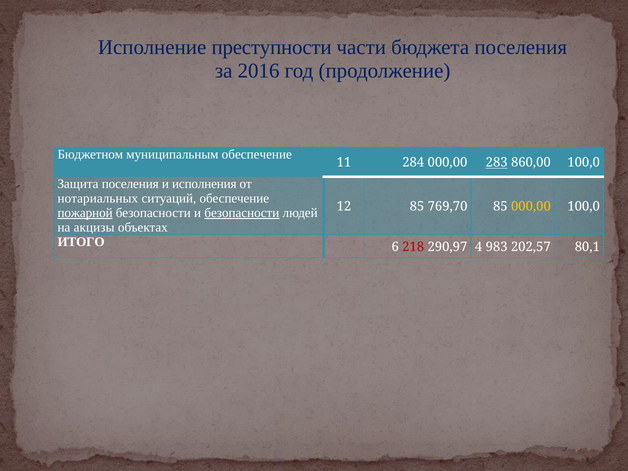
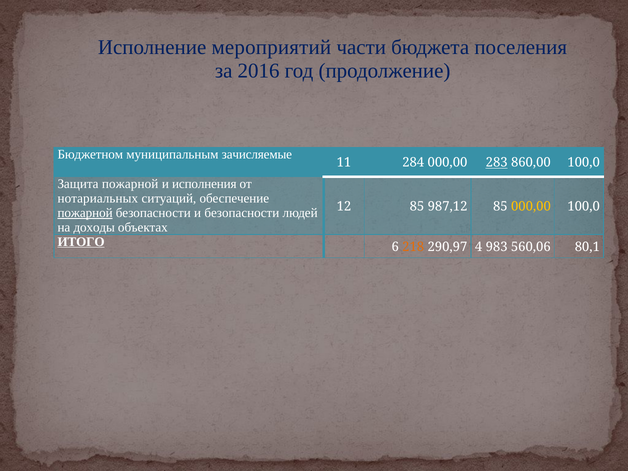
преступности: преступности -> мероприятий
муниципальным обеспечение: обеспечение -> зачисляемые
Защита поселения: поселения -> пожарной
769,70: 769,70 -> 987,12
безопасности at (242, 213) underline: present -> none
акцизы: акцизы -> доходы
ИТОГО underline: none -> present
218 colour: red -> orange
202,57: 202,57 -> 560,06
